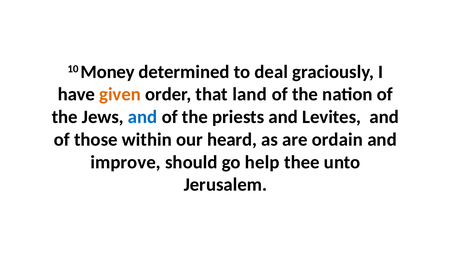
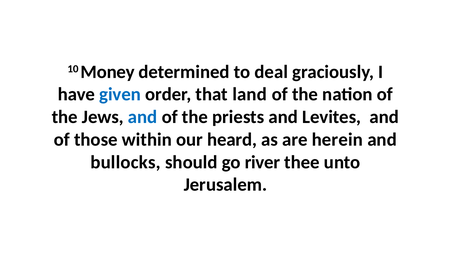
given colour: orange -> blue
ordain: ordain -> herein
improve: improve -> bullocks
help: help -> river
